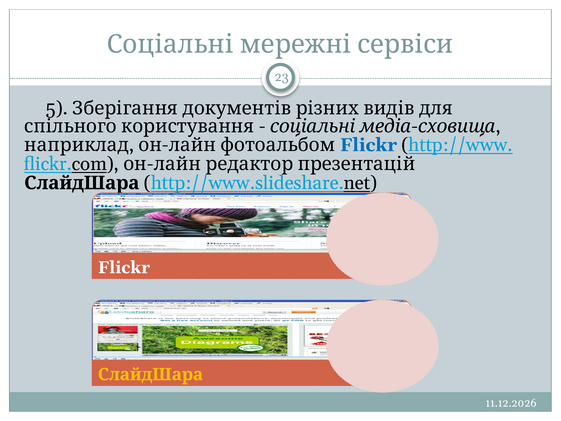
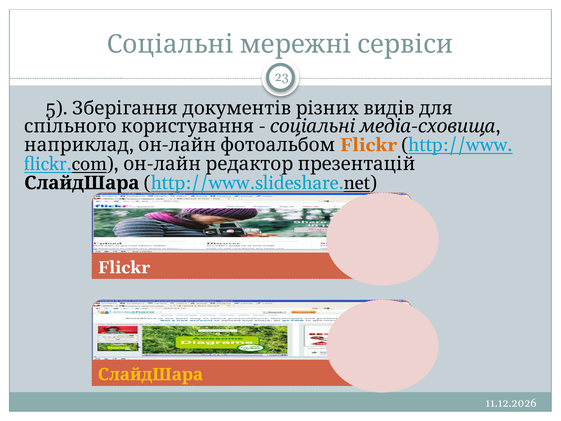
Flickr at (369, 145) colour: blue -> orange
